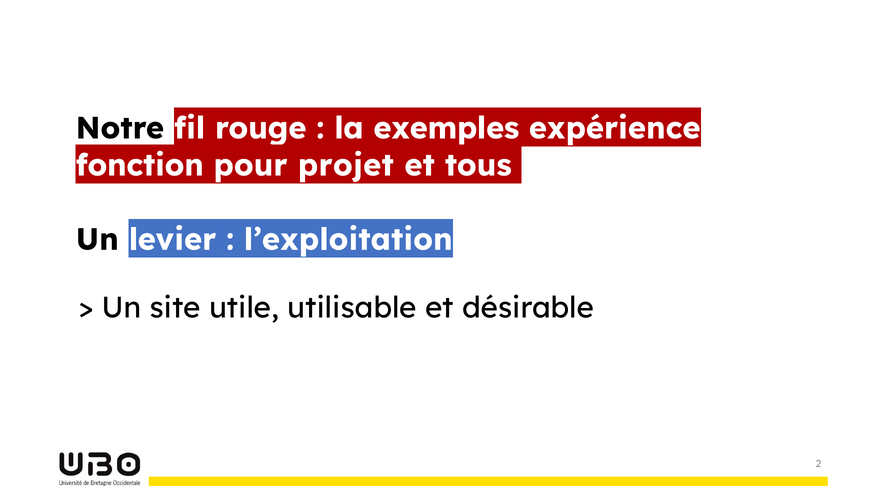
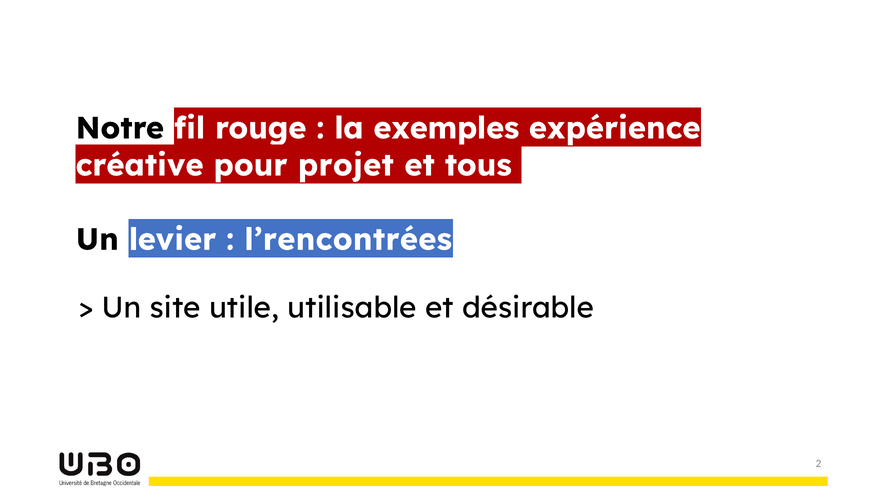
fonction: fonction -> créative
l’exploitation: l’exploitation -> l’rencontrées
